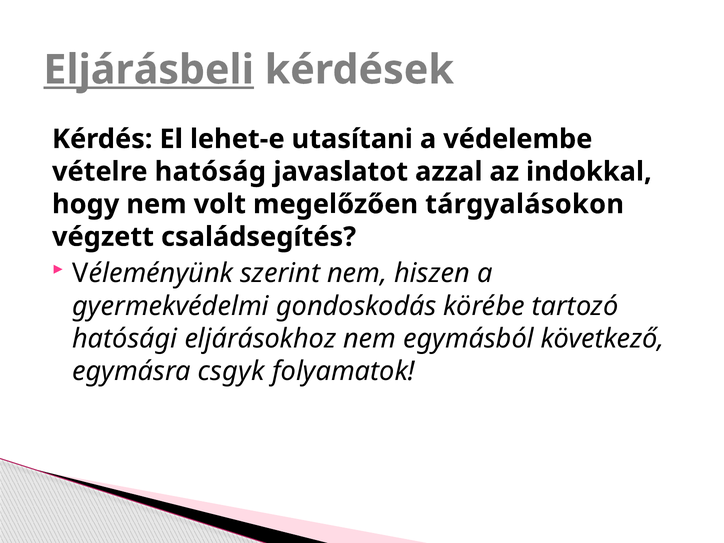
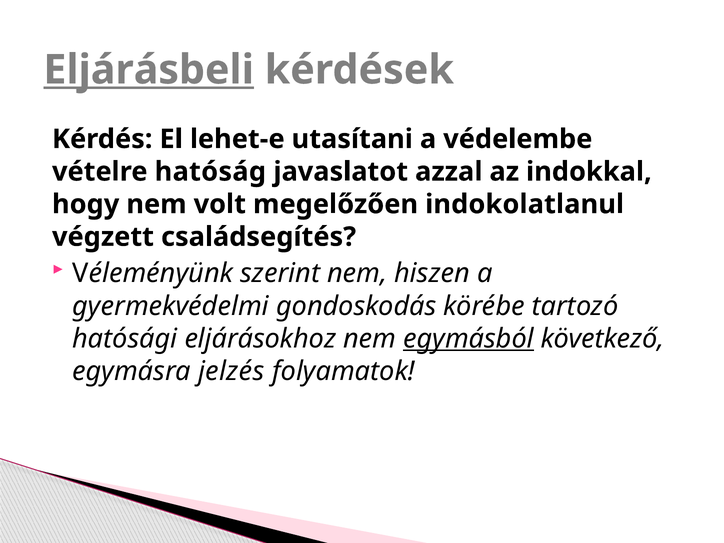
tárgyalásokon: tárgyalásokon -> indokolatlanul
egymásból underline: none -> present
csgyk: csgyk -> jelzés
